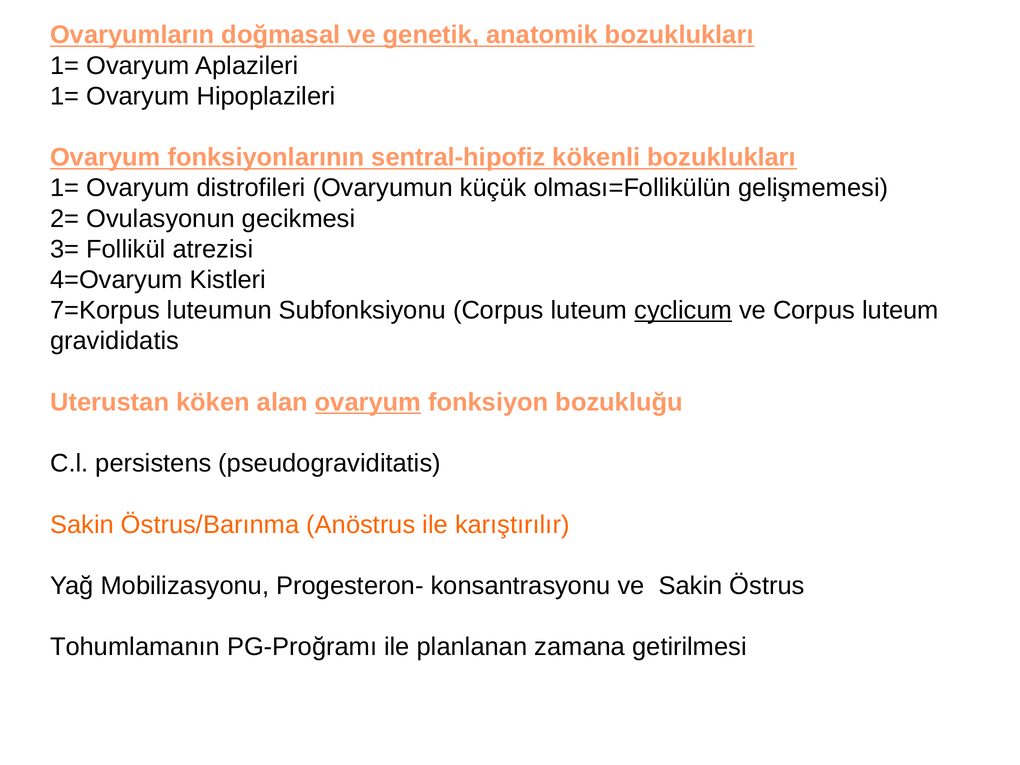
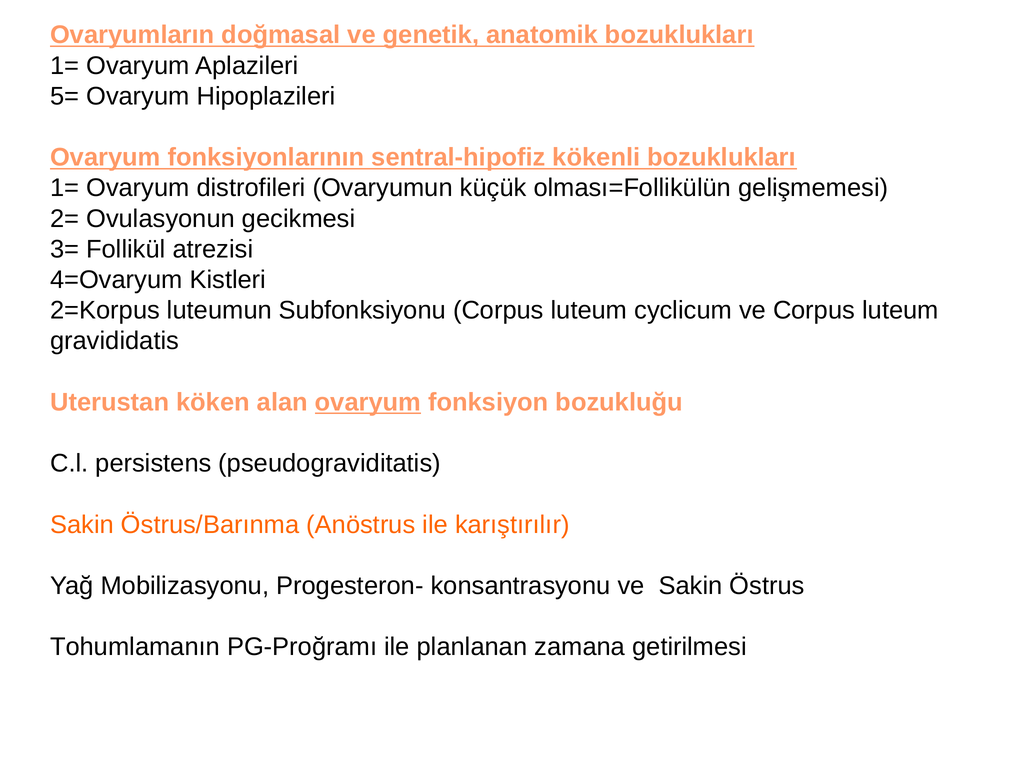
1= at (65, 96): 1= -> 5=
7=Korpus: 7=Korpus -> 2=Korpus
cyclicum underline: present -> none
